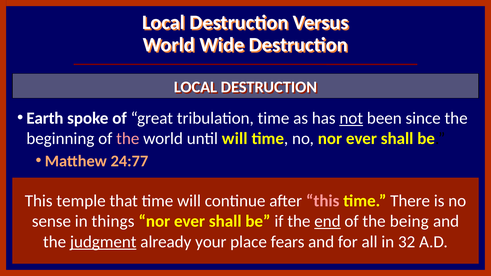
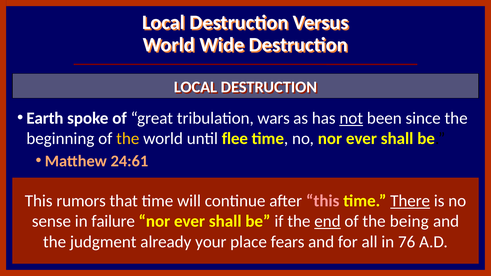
tribulation time: time -> wars
the at (128, 139) colour: pink -> yellow
until will: will -> flee
24:77: 24:77 -> 24:61
temple: temple -> rumors
There underline: none -> present
things: things -> failure
judgment underline: present -> none
32: 32 -> 76
